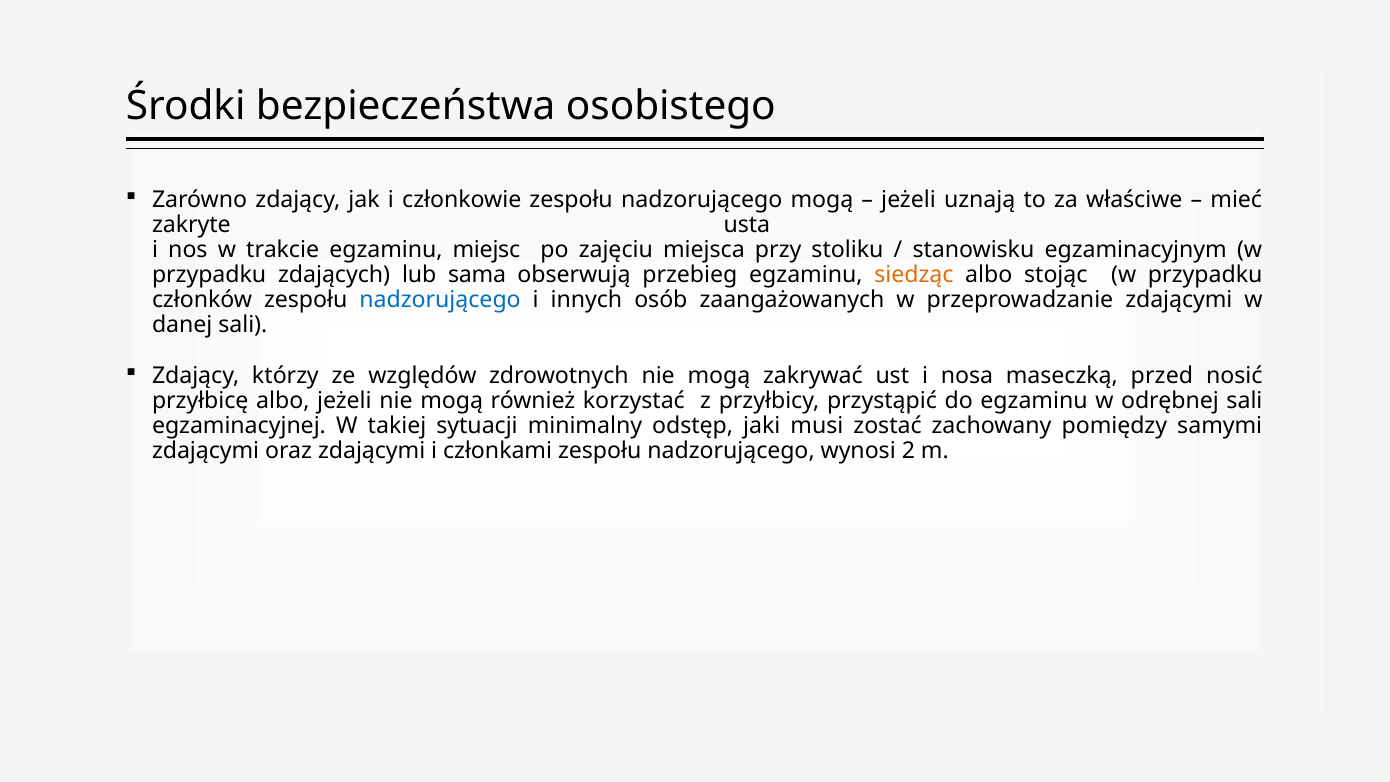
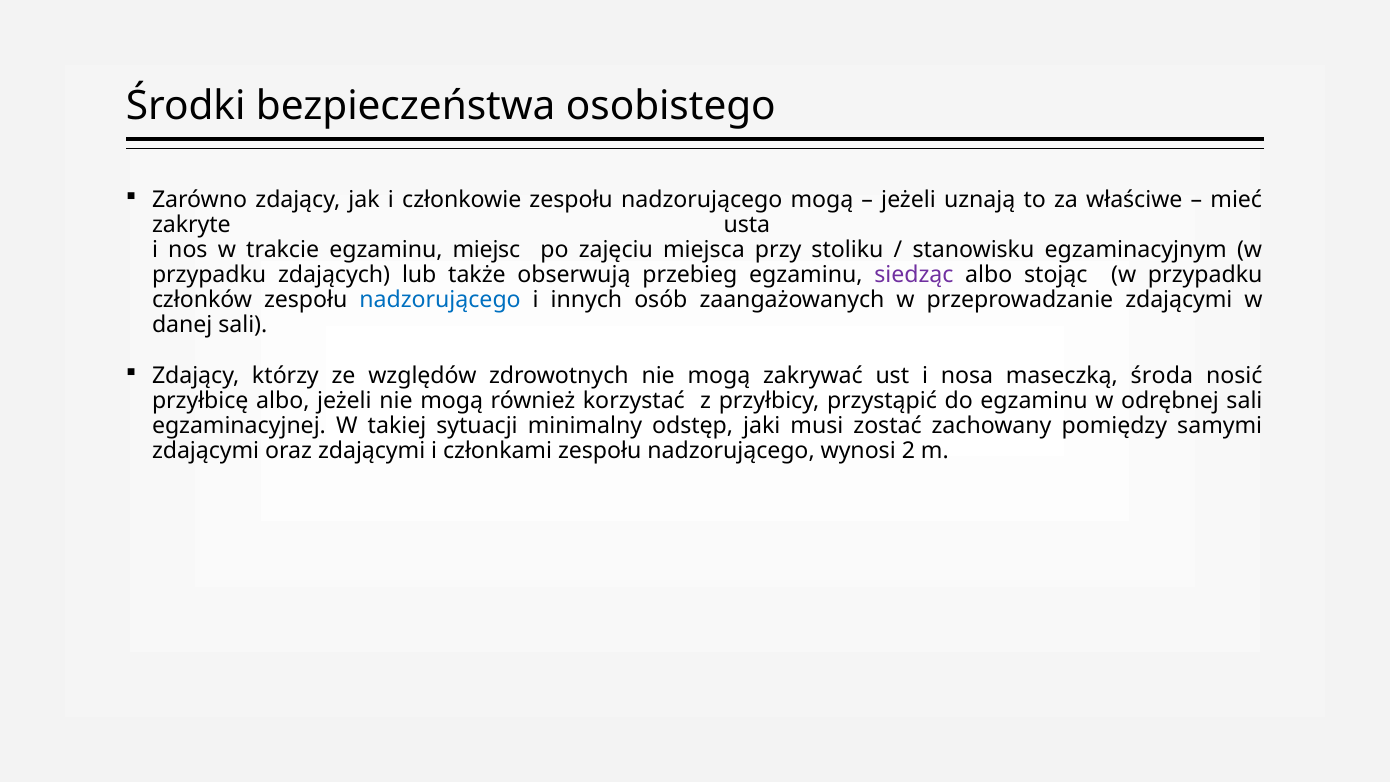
sama: sama -> także
siedząc colour: orange -> purple
przed: przed -> środa
